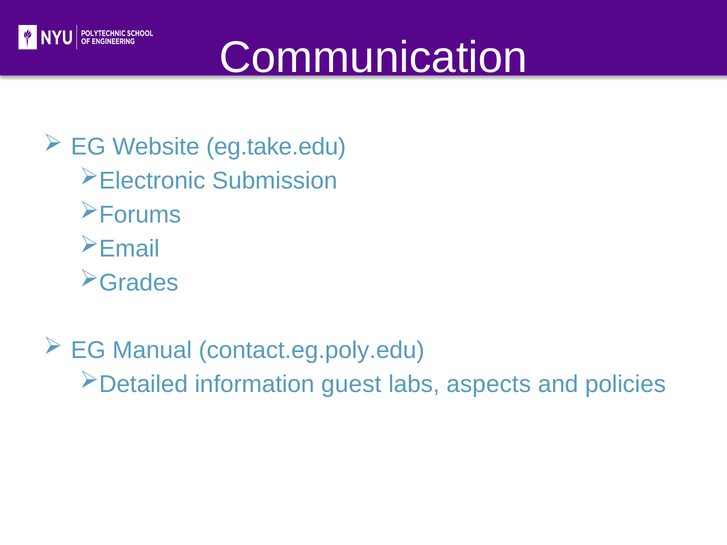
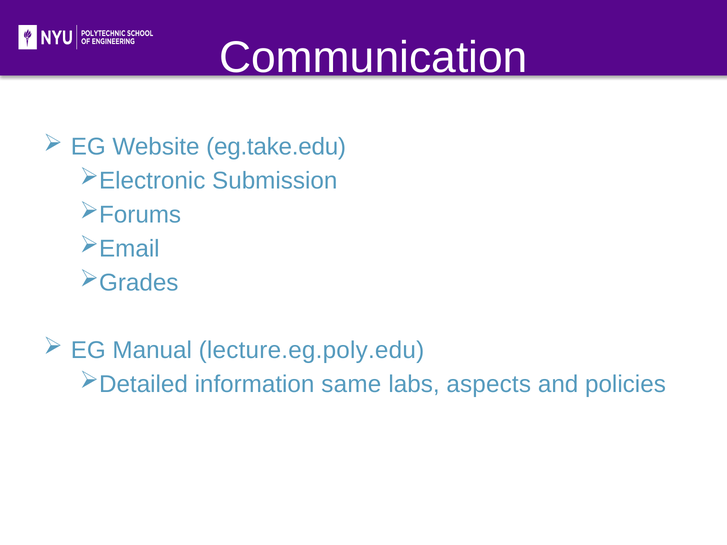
contact.eg.poly.edu: contact.eg.poly.edu -> lecture.eg.poly.edu
guest: guest -> same
